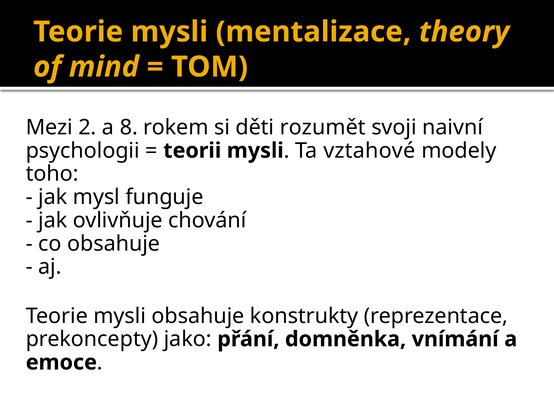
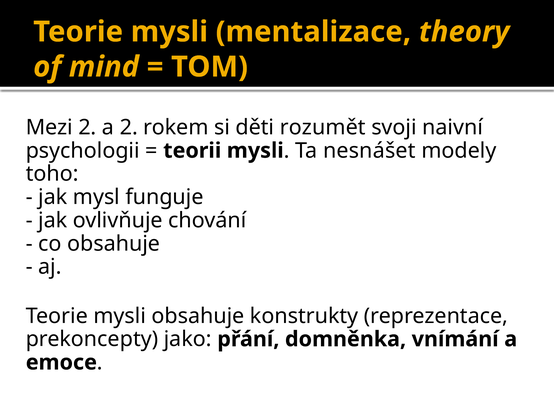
a 8: 8 -> 2
vztahové: vztahové -> nesnášet
